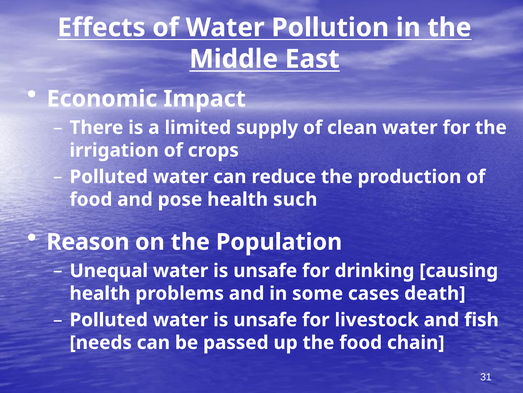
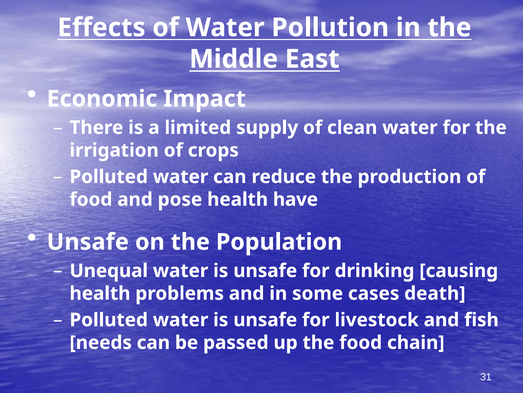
such: such -> have
Reason at (88, 242): Reason -> Unsafe
